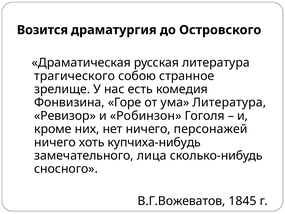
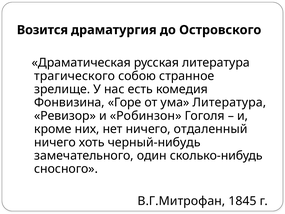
персонажей: персонажей -> отдаленный
купчиха-нибудь: купчиха-нибудь -> черный-нибудь
лица: лица -> один
В.Г.Вожеватов: В.Г.Вожеватов -> В.Г.Митрофан
